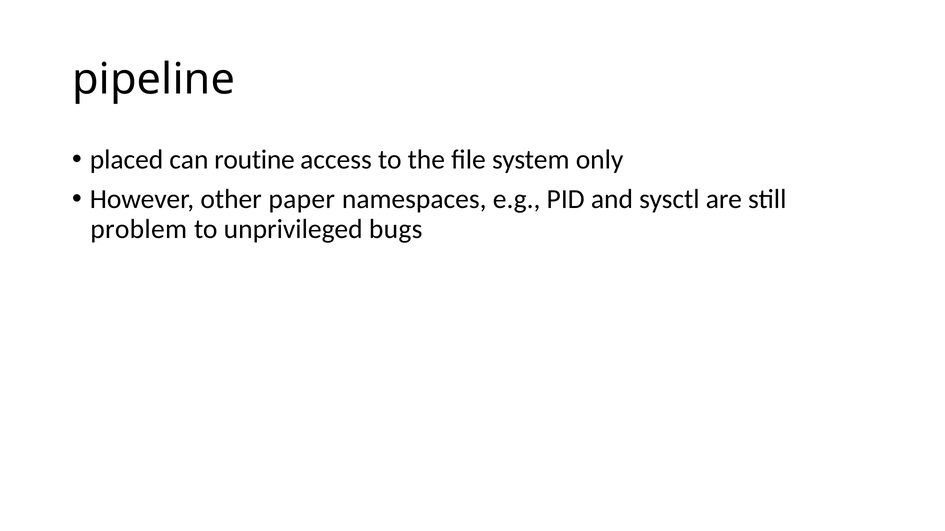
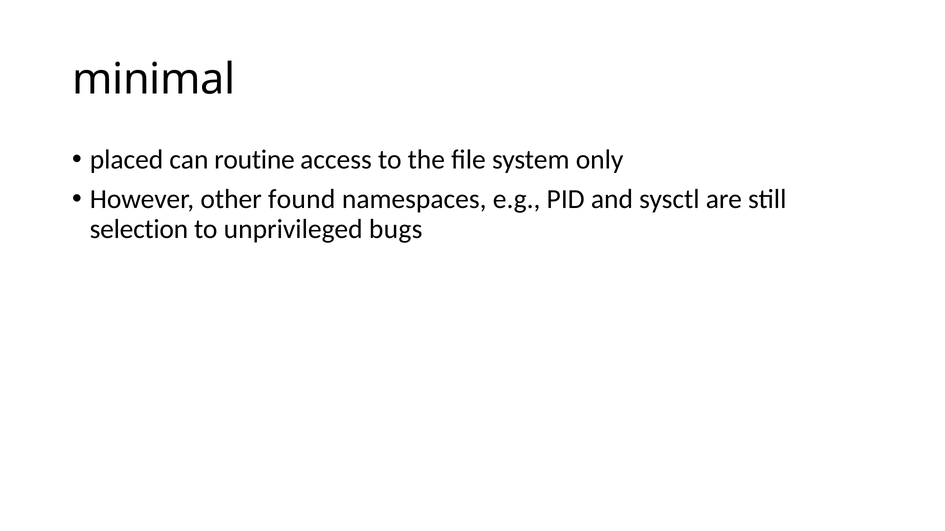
pipeline: pipeline -> minimal
paper: paper -> found
problem: problem -> selection
